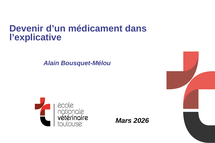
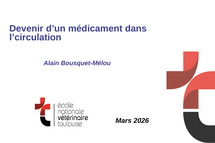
l’explicative: l’explicative -> l’circulation
